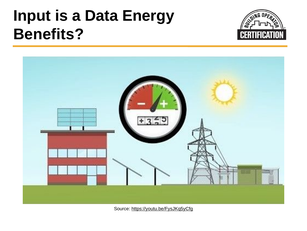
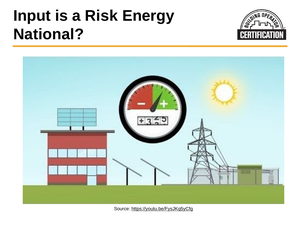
Data: Data -> Risk
Benefits: Benefits -> National
